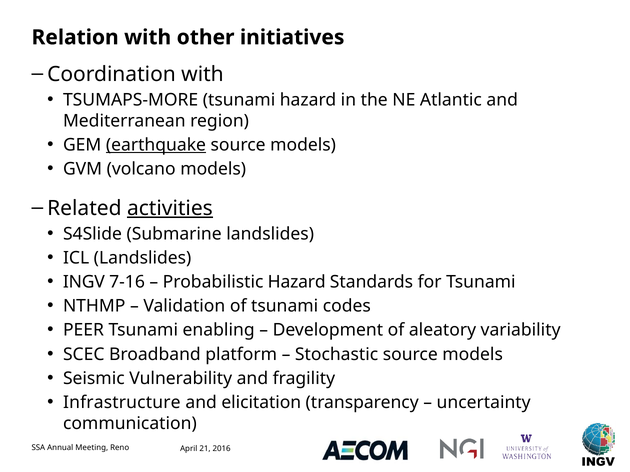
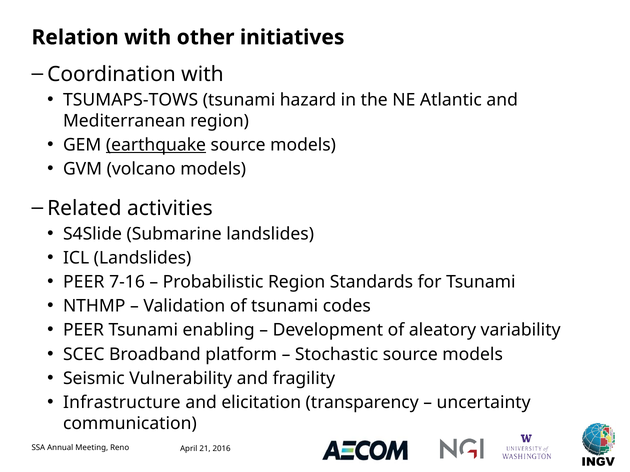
TSUMAPS-MORE: TSUMAPS-MORE -> TSUMAPS-TOWS
activities underline: present -> none
INGV at (84, 282): INGV -> PEER
Probabilistic Hazard: Hazard -> Region
